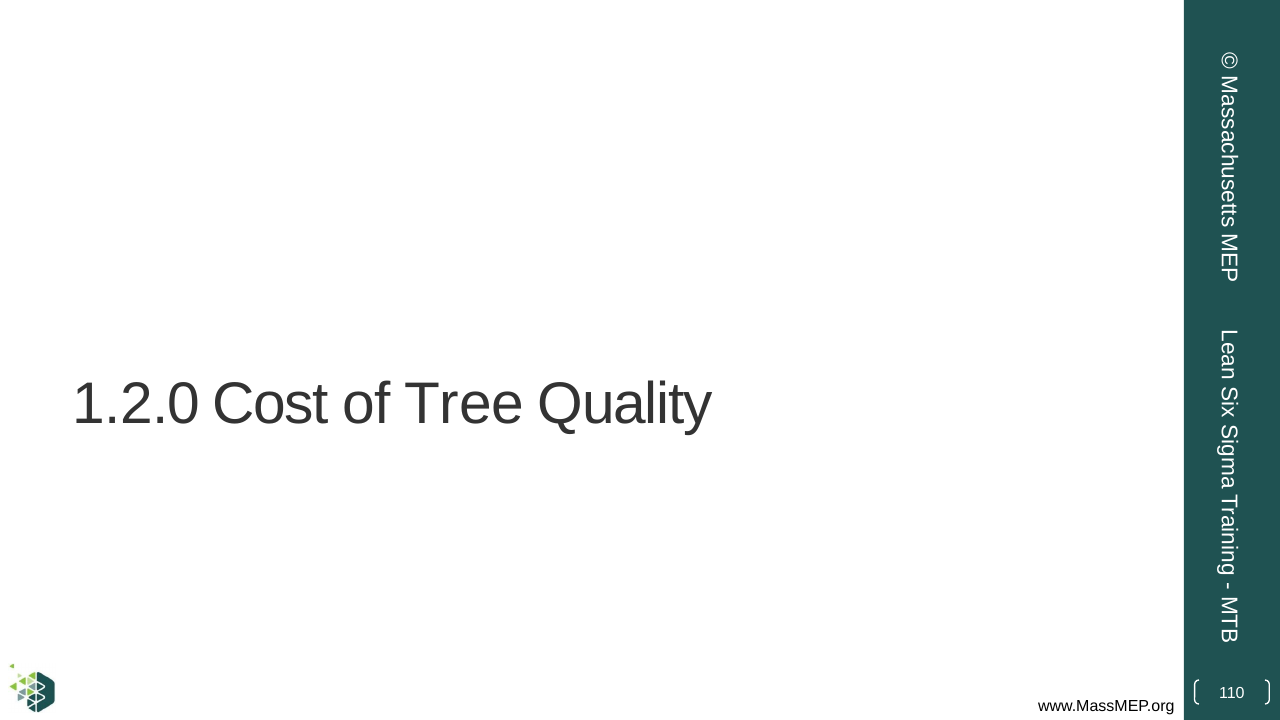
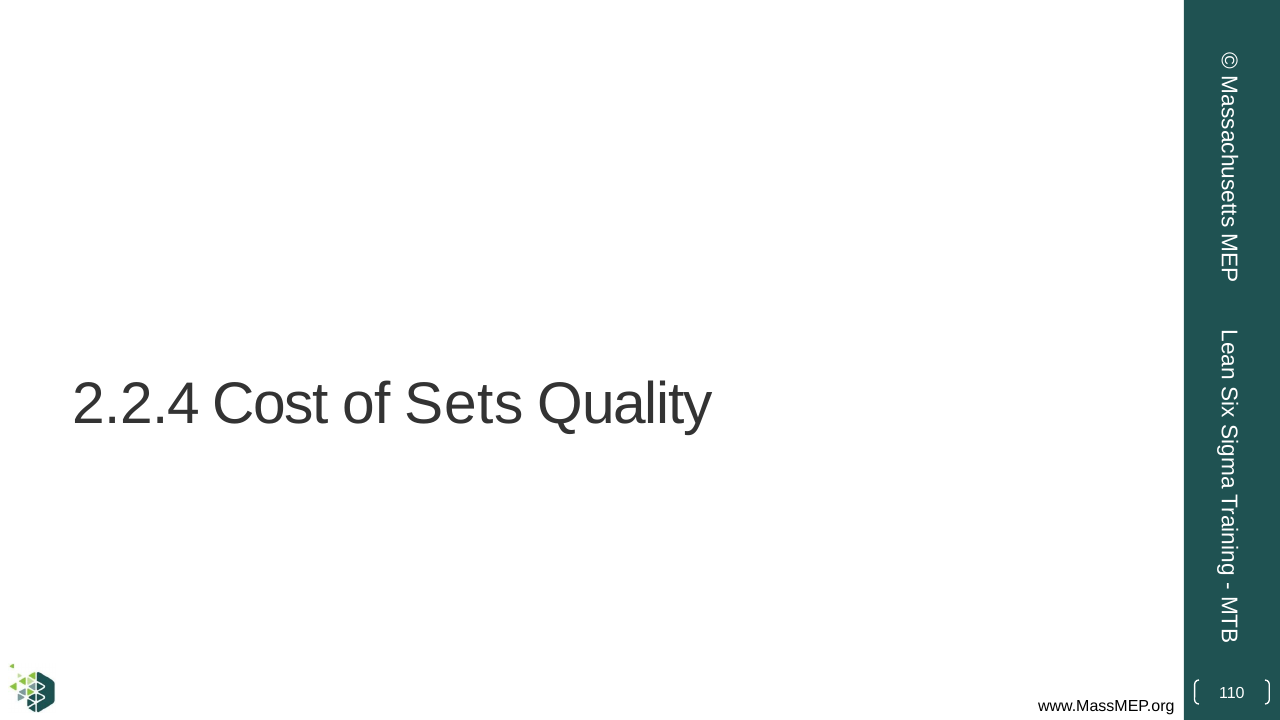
1.2.0: 1.2.0 -> 2.2.4
Tree: Tree -> Sets
